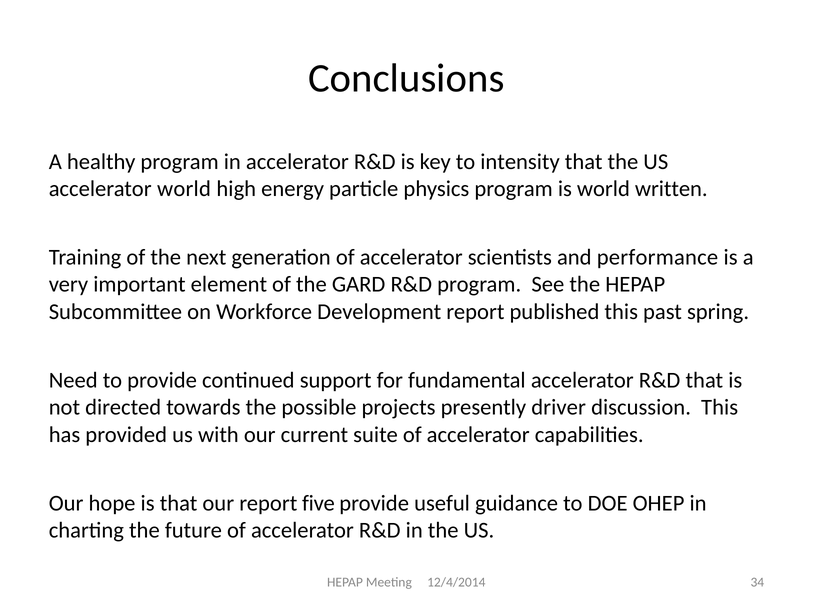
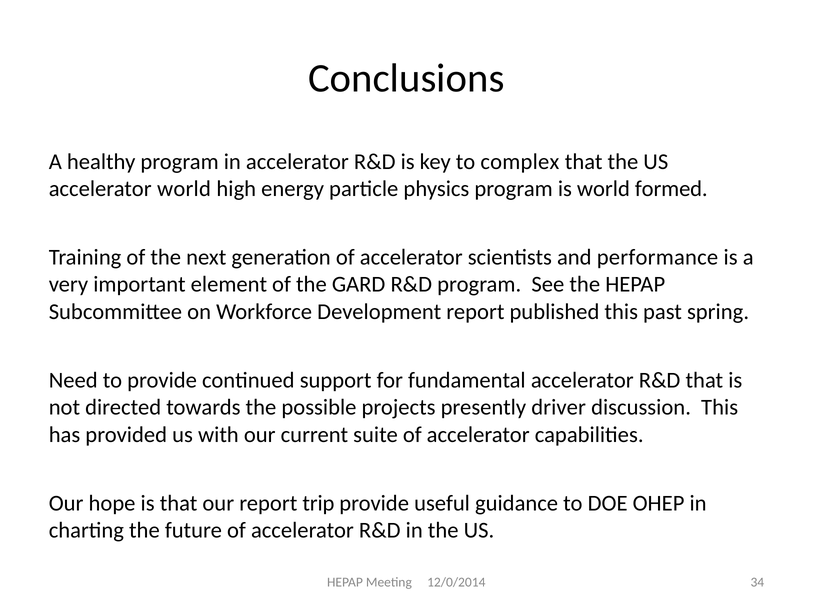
intensity: intensity -> complex
written: written -> formed
five: five -> trip
12/4/2014: 12/4/2014 -> 12/0/2014
